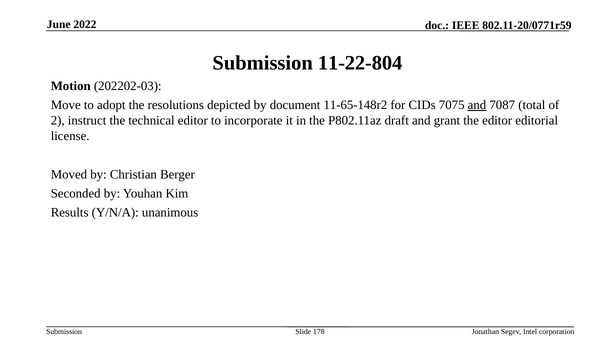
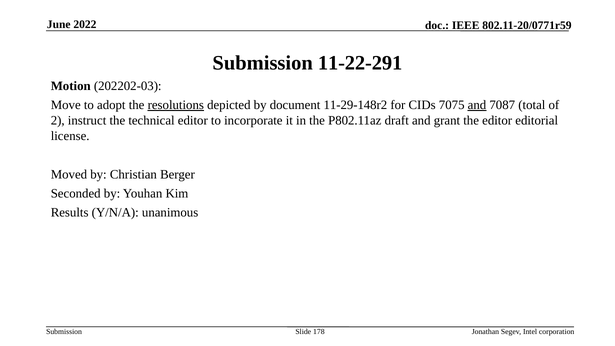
11-22-804: 11-22-804 -> 11-22-291
resolutions underline: none -> present
11-65-148r2: 11-65-148r2 -> 11-29-148r2
